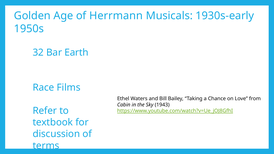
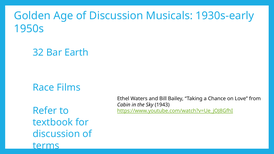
of Herrmann: Herrmann -> Discussion
